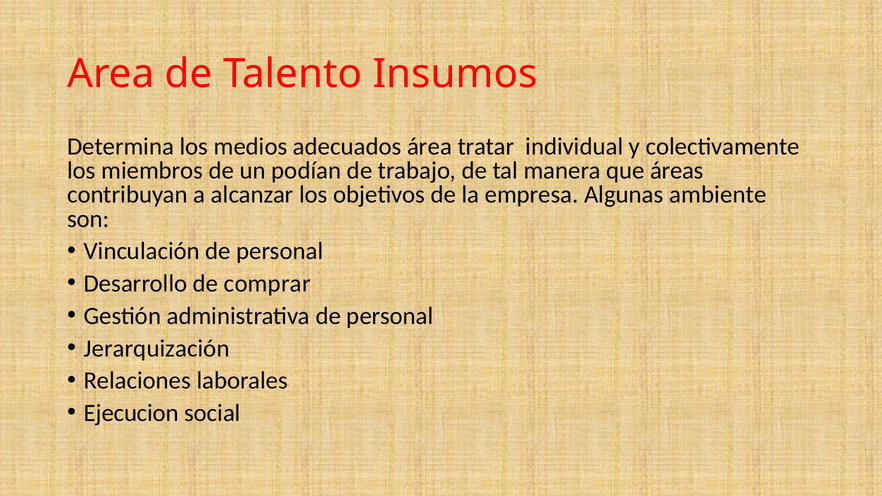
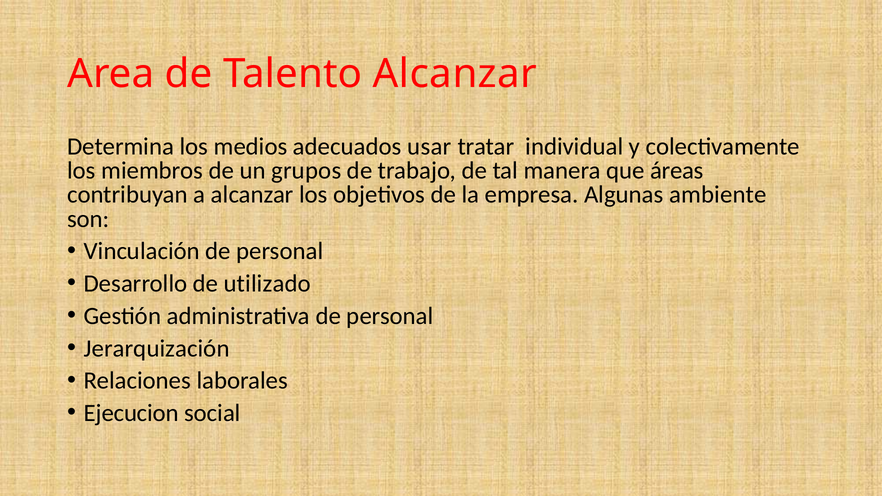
Talento Insumos: Insumos -> Alcanzar
área: área -> usar
podían: podían -> grupos
comprar: comprar -> utilizado
